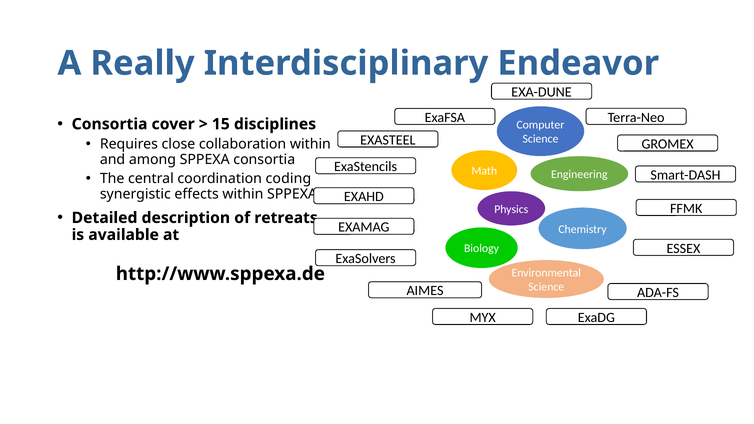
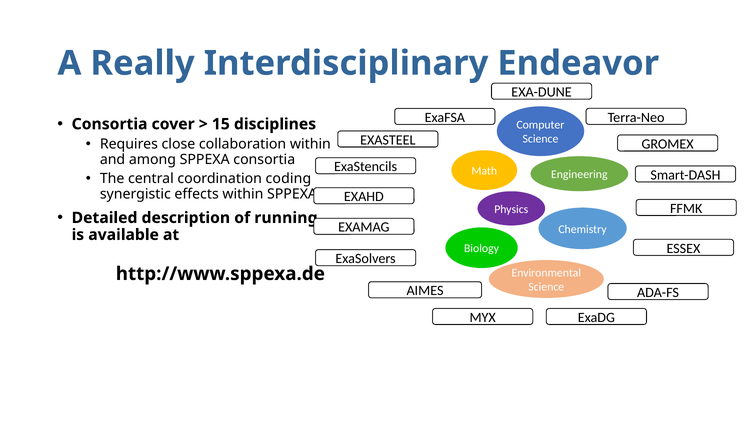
retreats: retreats -> running
